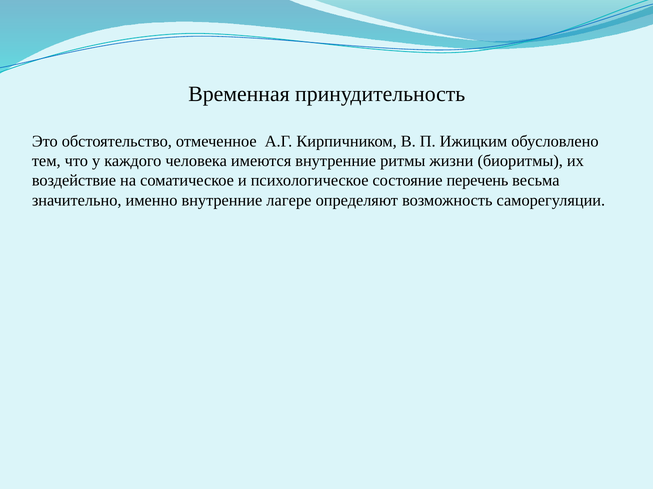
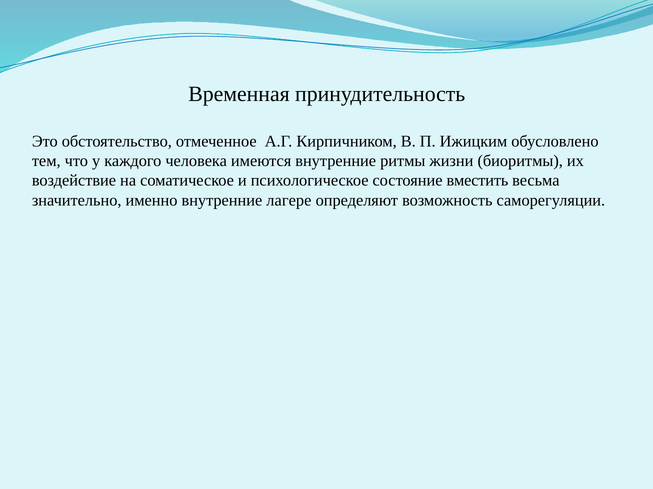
перечень: перечень -> вместить
